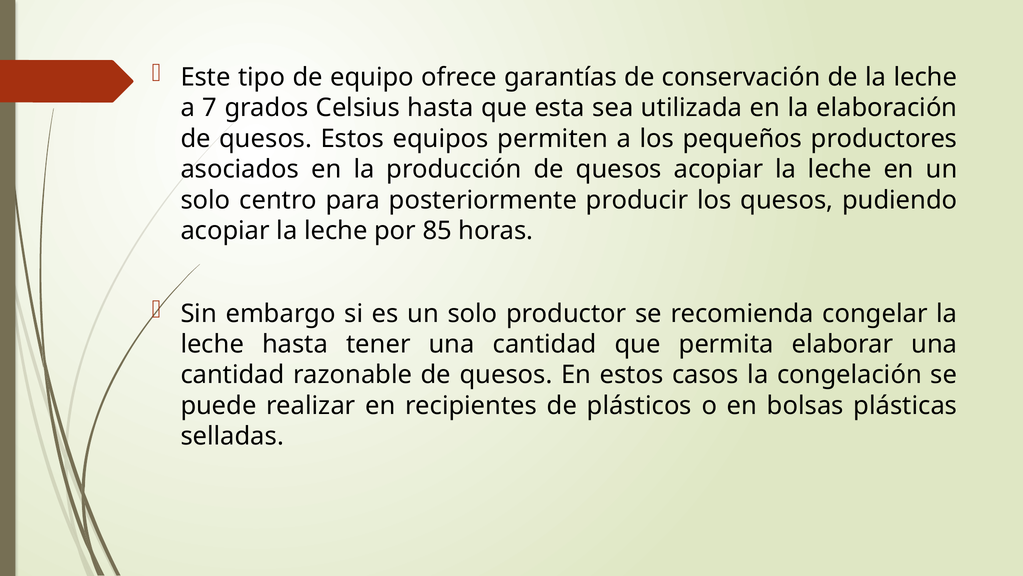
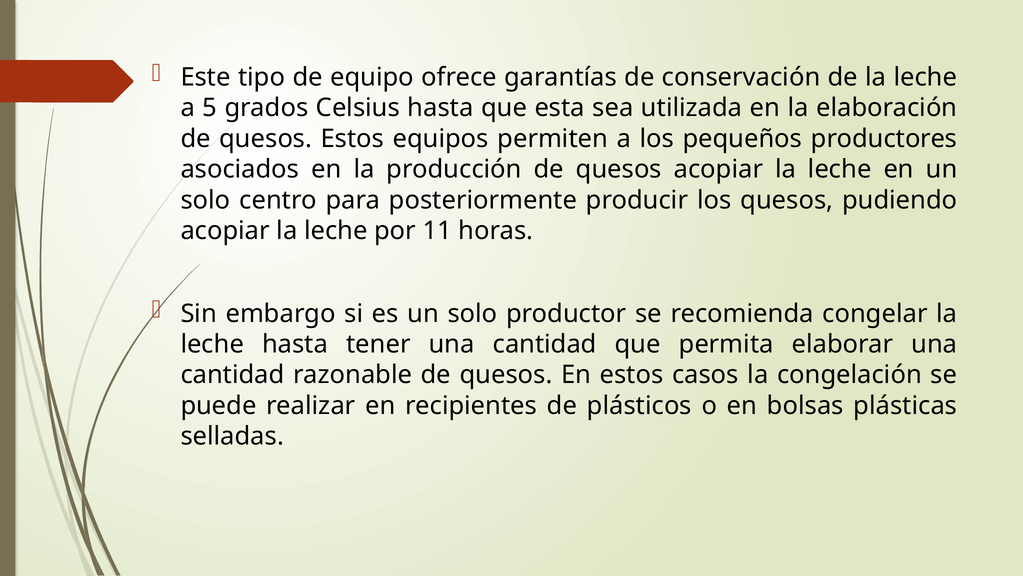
7: 7 -> 5
85: 85 -> 11
